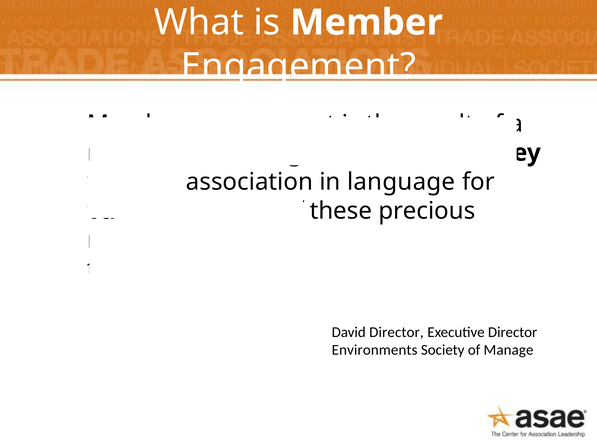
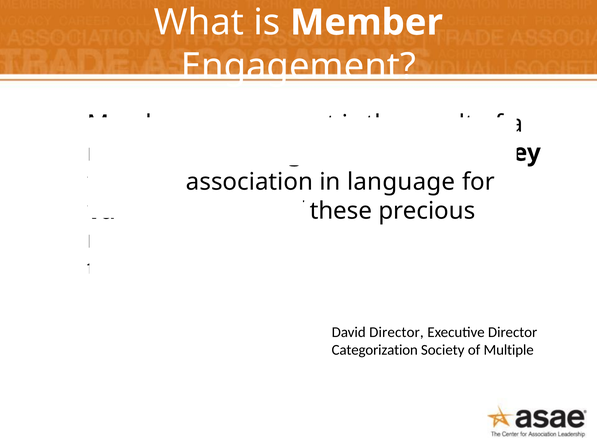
Environments: Environments -> Categorization
Manage: Manage -> Multiple
